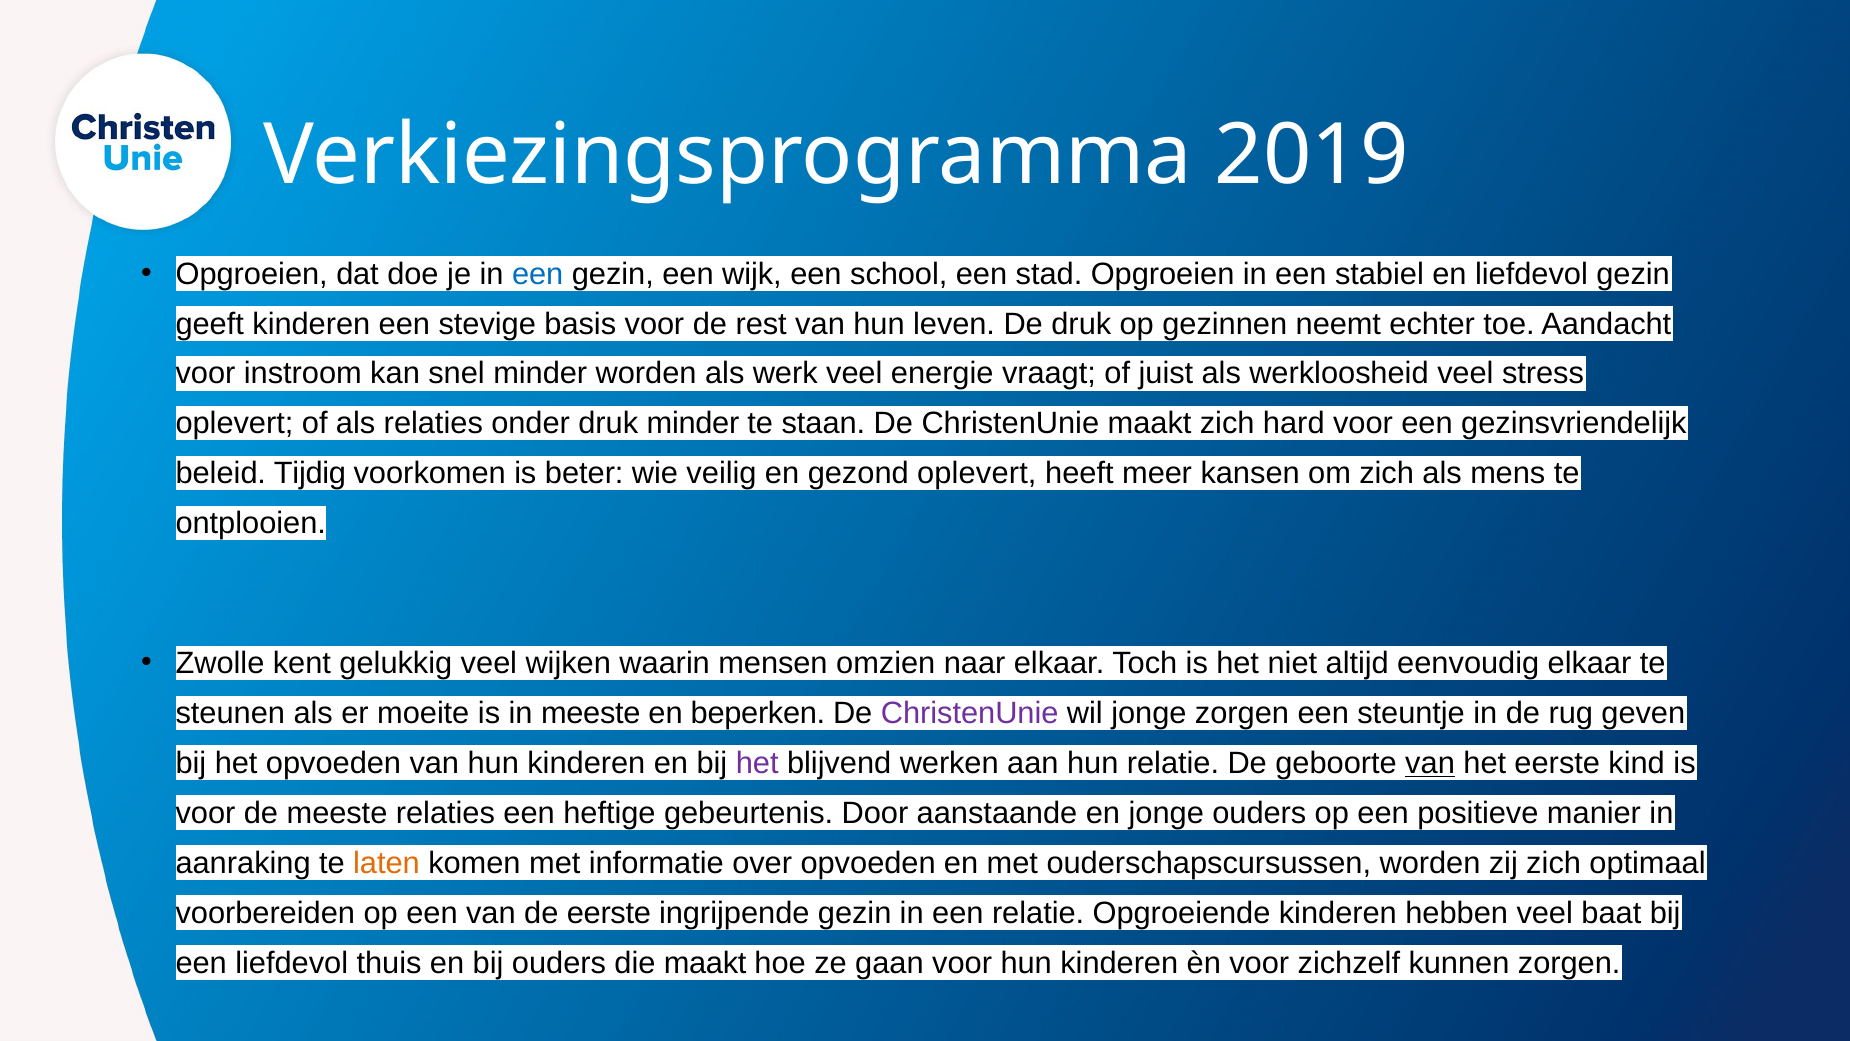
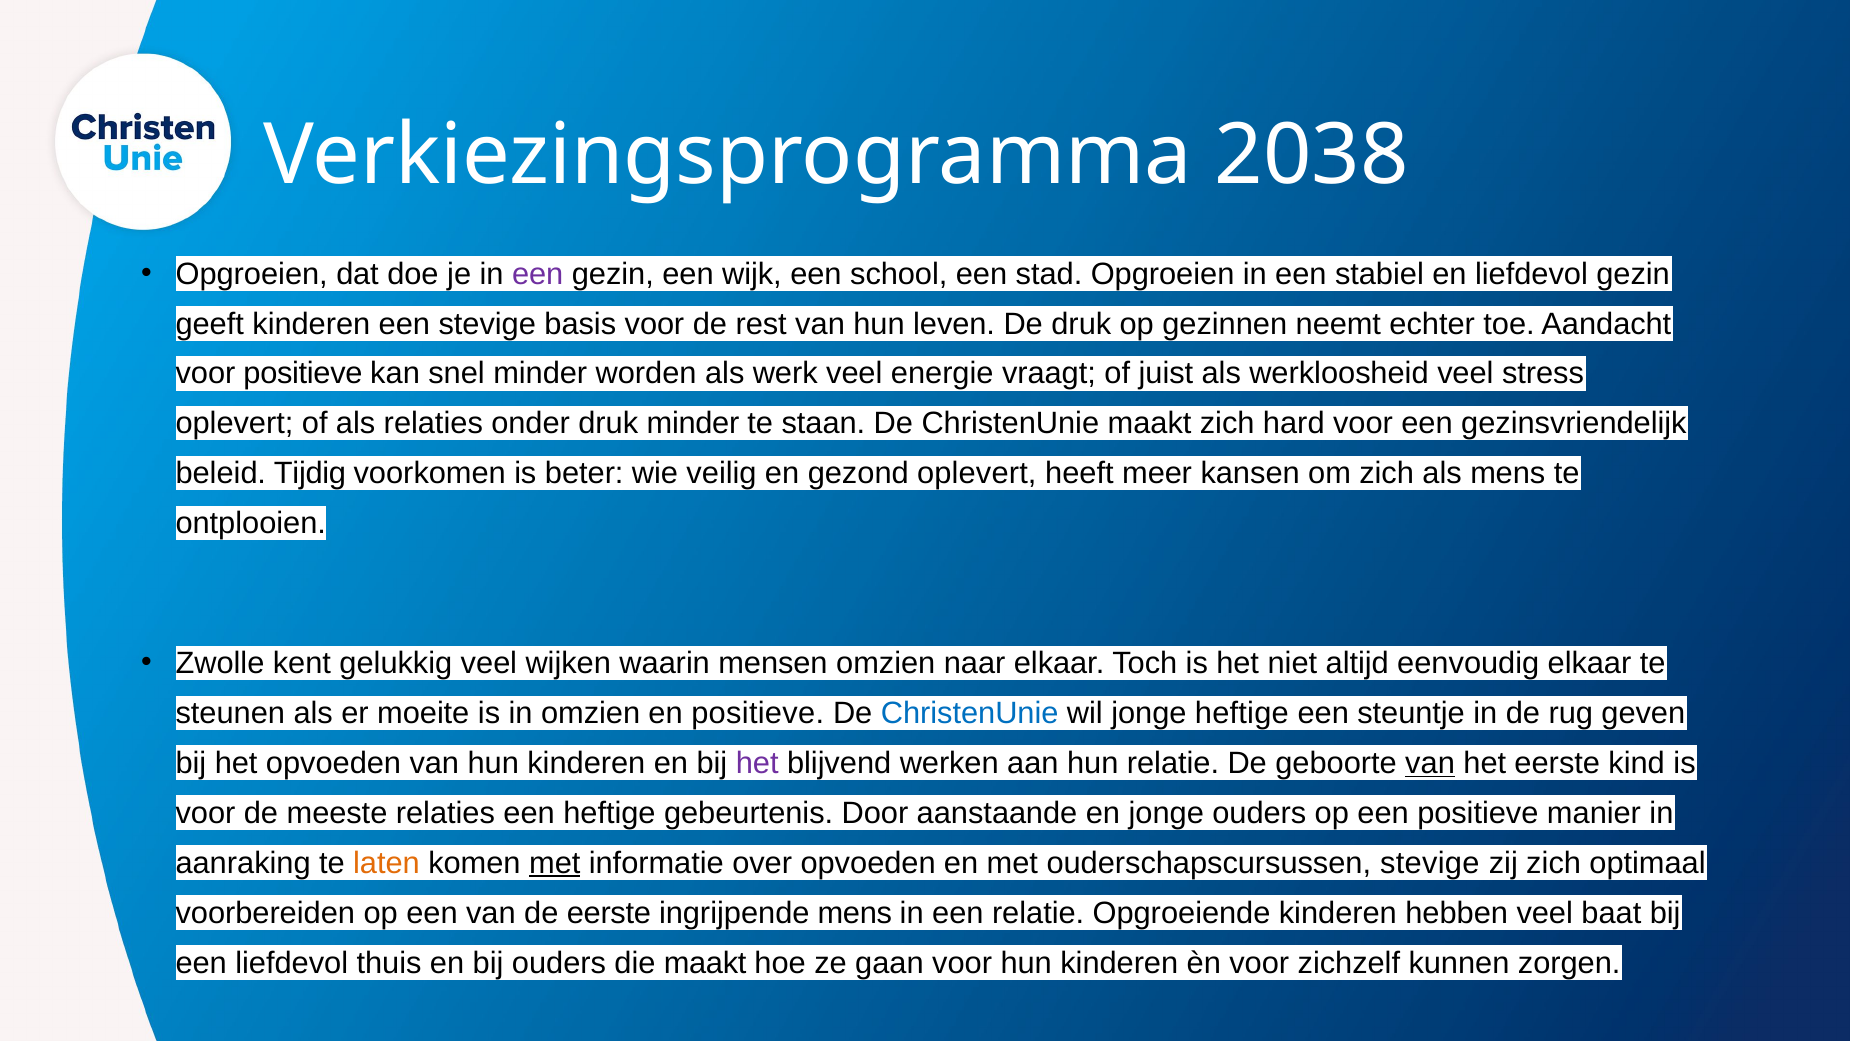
2019: 2019 -> 2038
een at (538, 274) colour: blue -> purple
voor instroom: instroom -> positieve
in meeste: meeste -> omzien
en beperken: beperken -> positieve
ChristenUnie at (970, 713) colour: purple -> blue
jonge zorgen: zorgen -> heftige
met at (555, 863) underline: none -> present
ouderschapscursussen worden: worden -> stevige
ingrijpende gezin: gezin -> mens
